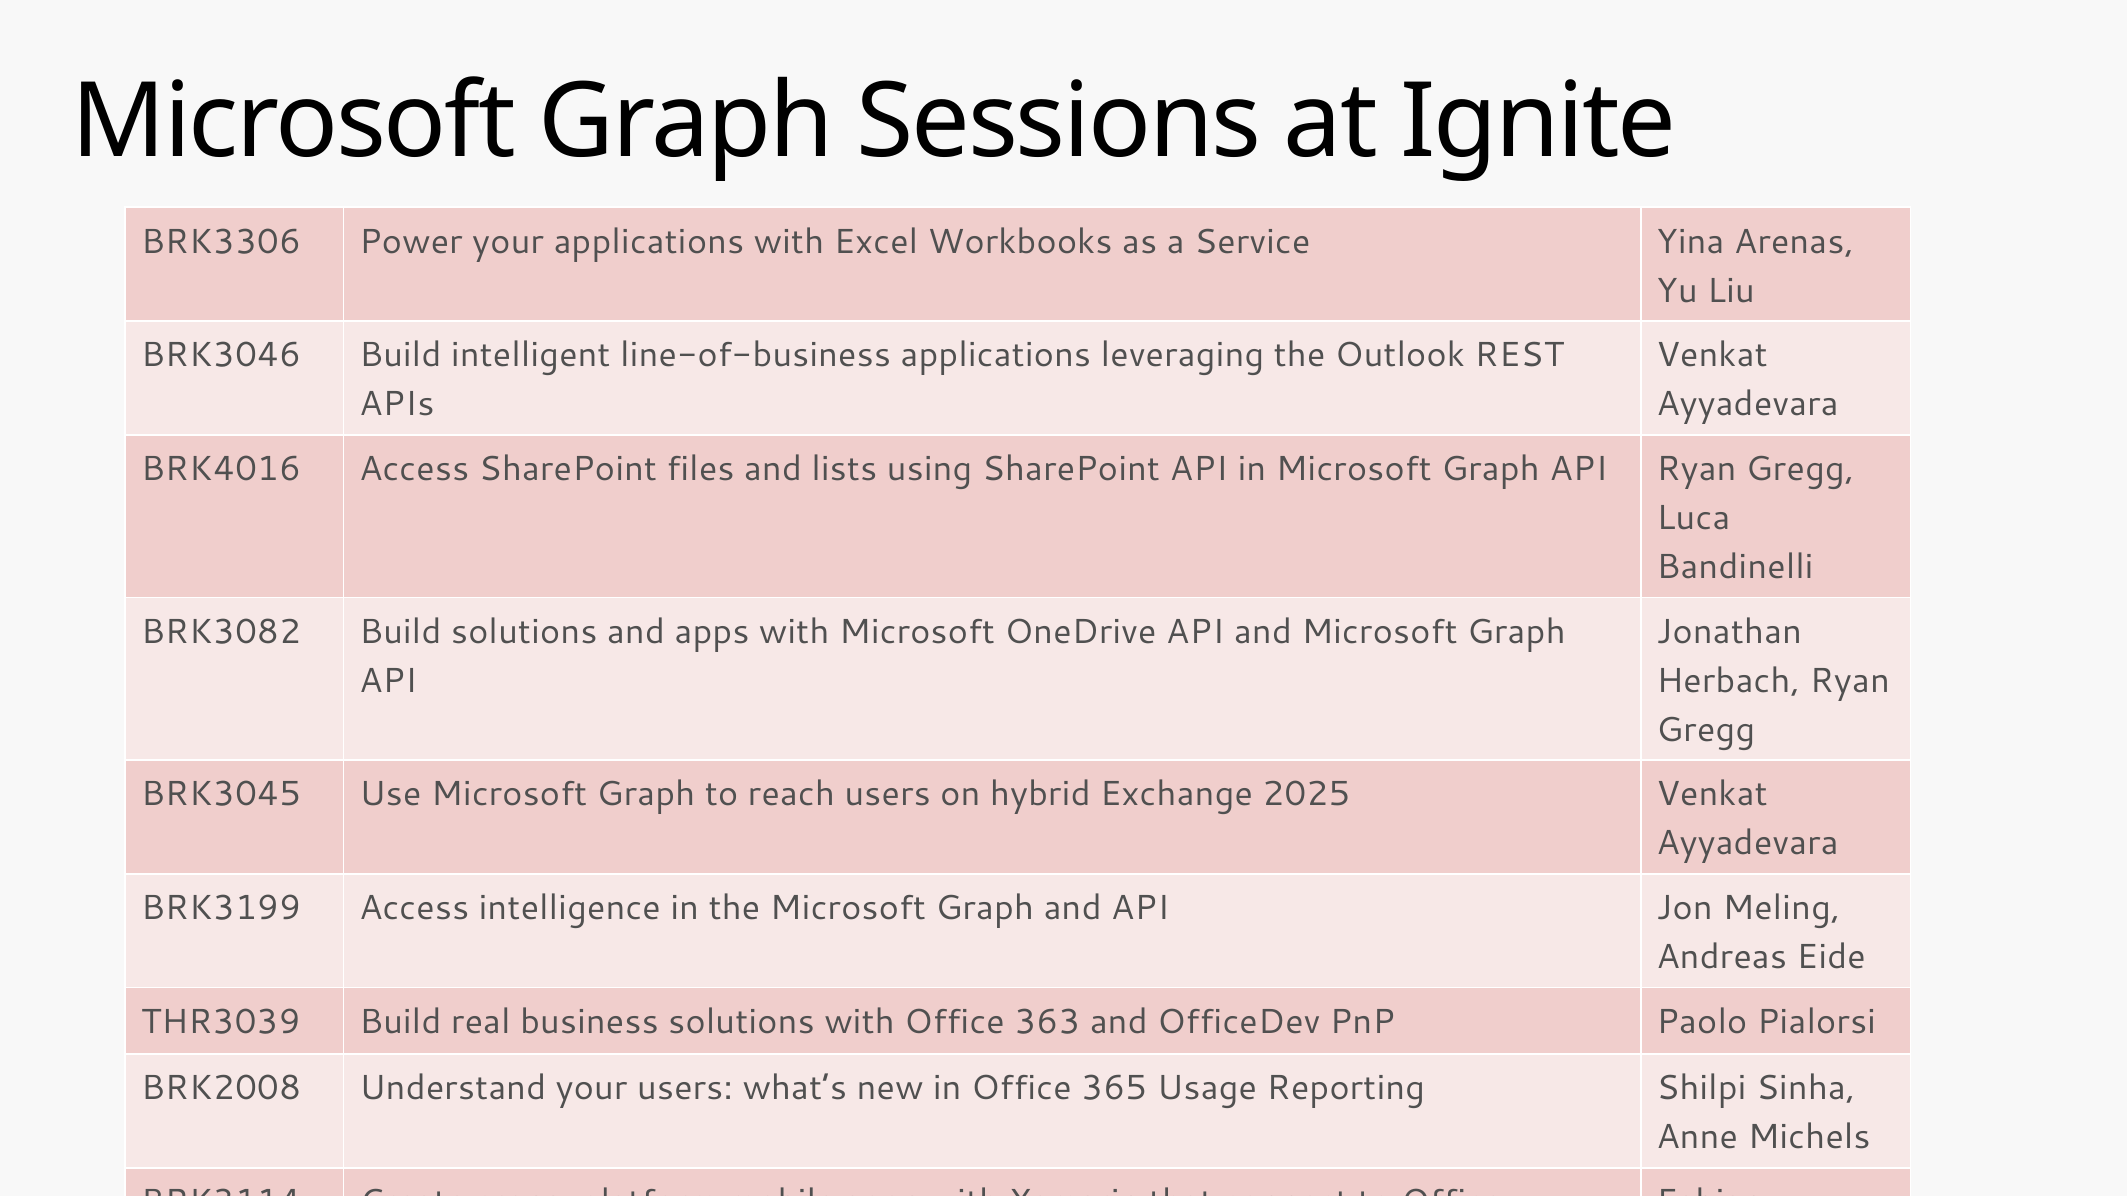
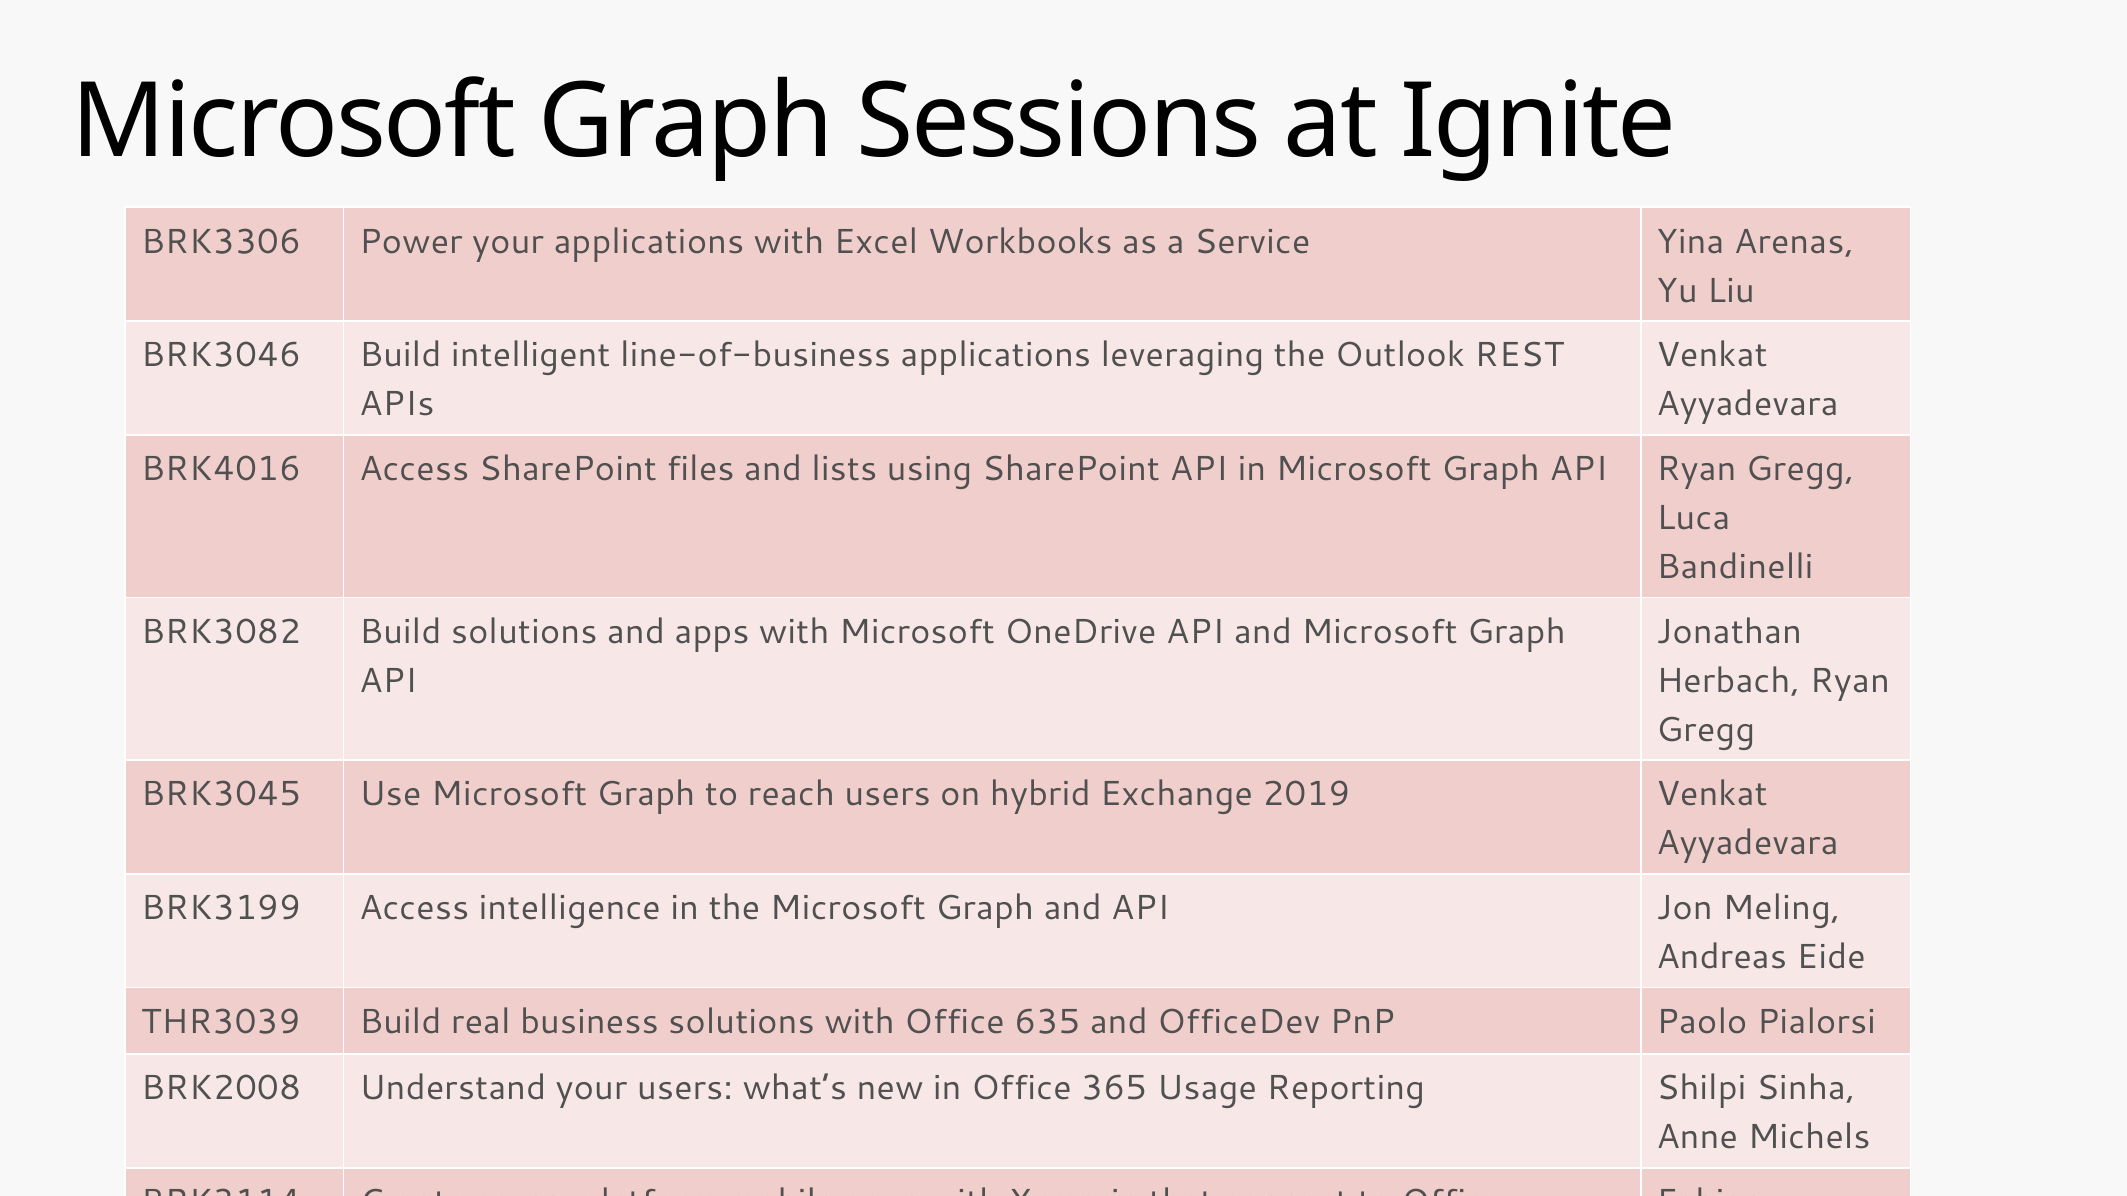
2025: 2025 -> 2019
363: 363 -> 635
